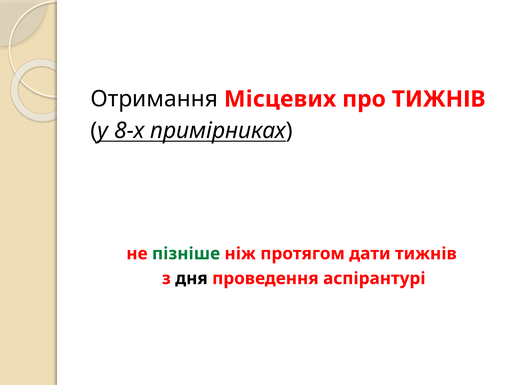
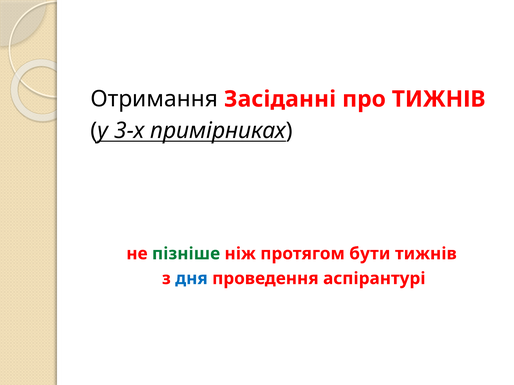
Місцевих: Місцевих -> Засіданні
8-х: 8-х -> 3-х
дати: дати -> бути
дня colour: black -> blue
